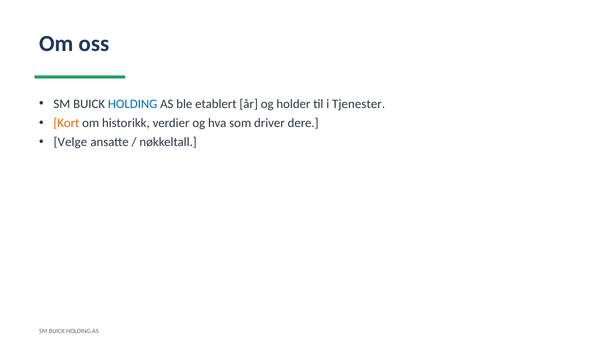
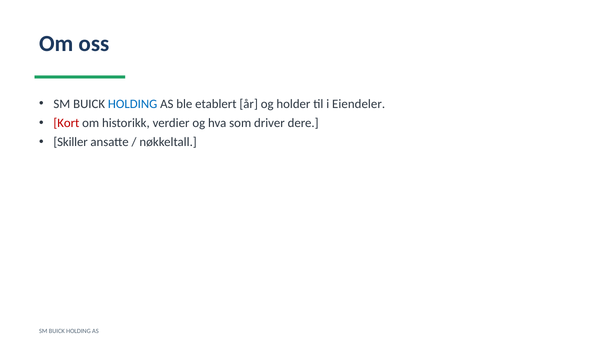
Tjenester: Tjenester -> Eiendeler
Kort colour: orange -> red
Velge: Velge -> Skiller
